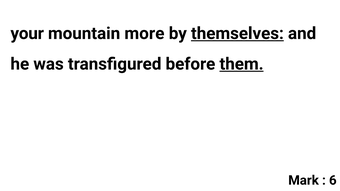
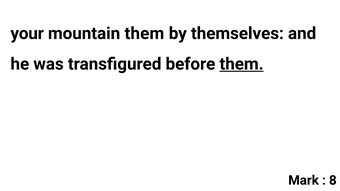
mountain more: more -> them
themselves underline: present -> none
6: 6 -> 8
